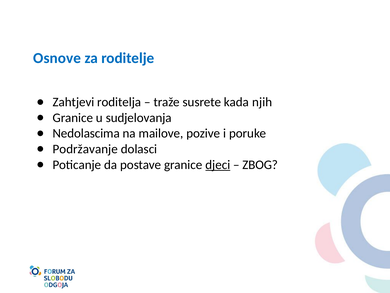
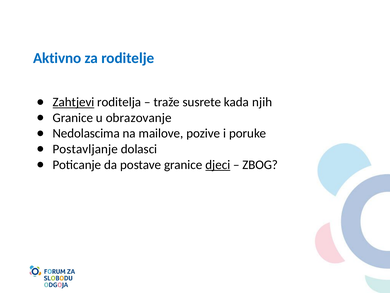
Osnove: Osnove -> Aktivno
Zahtjevi underline: none -> present
sudjelovanja: sudjelovanja -> obrazovanje
Podržavanje: Podržavanje -> Postavljanje
